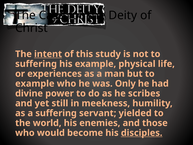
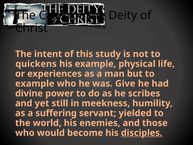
intent underline: present -> none
suffering at (36, 64): suffering -> quickens
Only: Only -> Give
